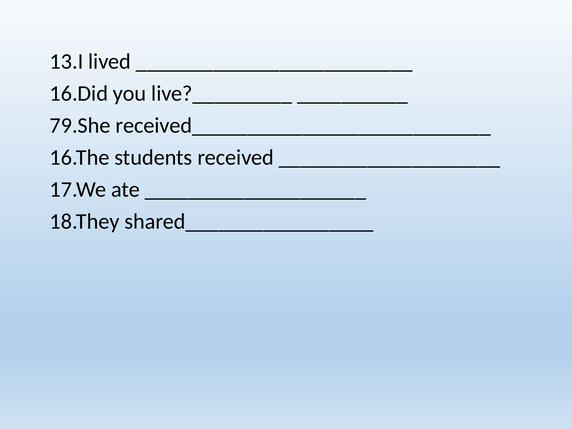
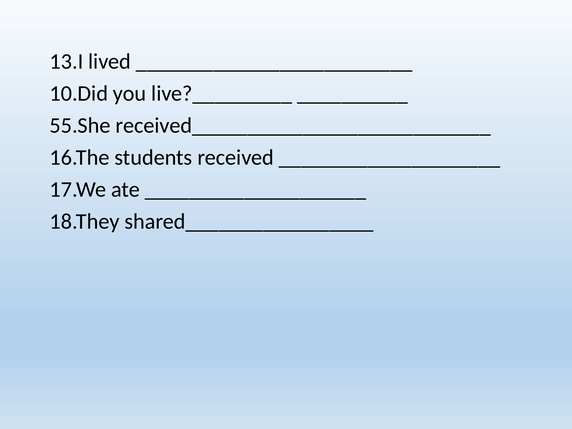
16.Did: 16.Did -> 10.Did
79.She: 79.She -> 55.She
